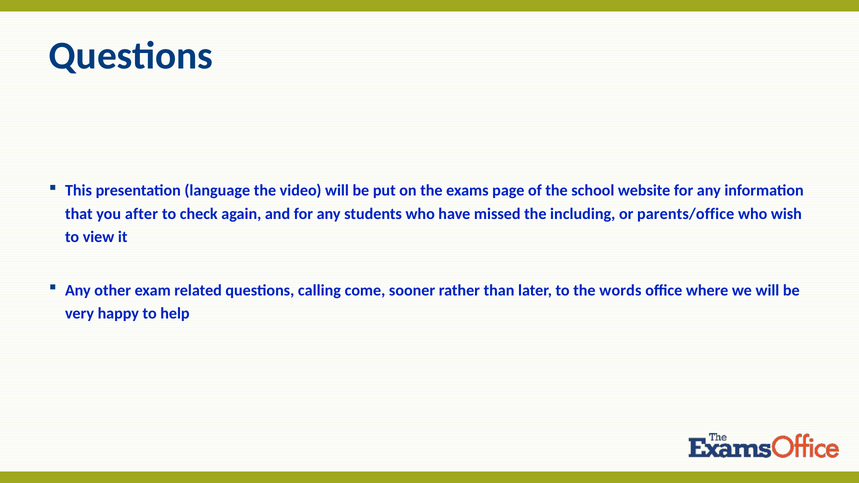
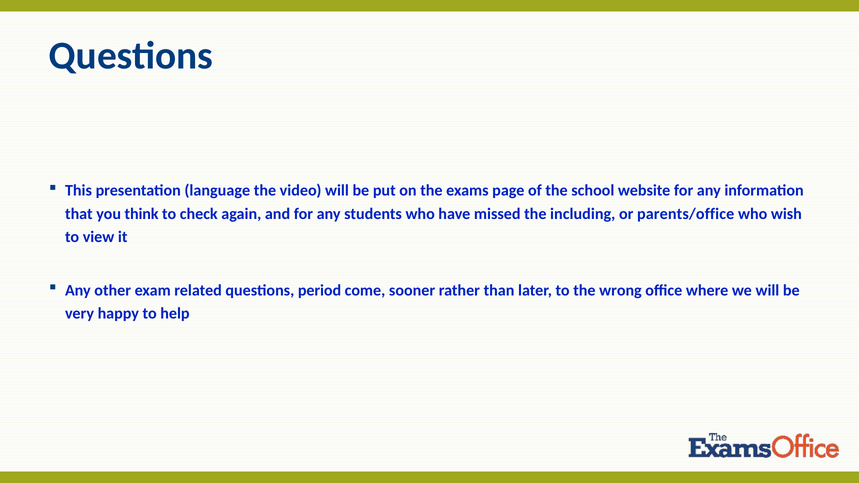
after: after -> think
calling: calling -> period
words: words -> wrong
